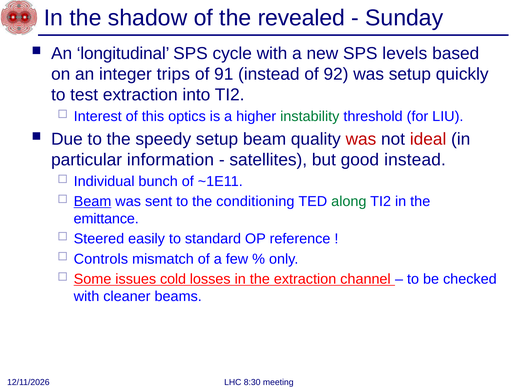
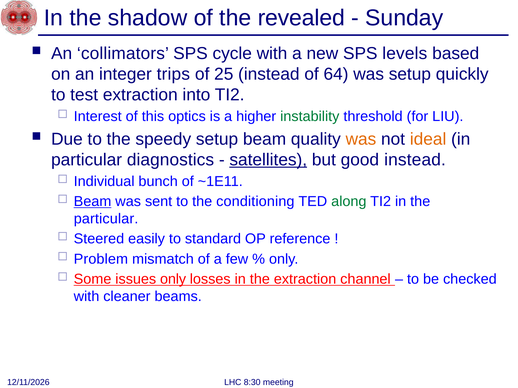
longitudinal: longitudinal -> collimators
91: 91 -> 25
92: 92 -> 64
was at (361, 139) colour: red -> orange
ideal colour: red -> orange
information: information -> diagnostics
satellites underline: none -> present
emittance at (106, 219): emittance -> particular
Controls: Controls -> Problem
issues cold: cold -> only
